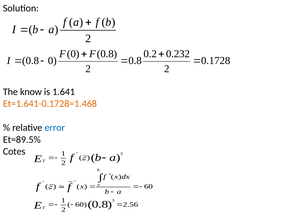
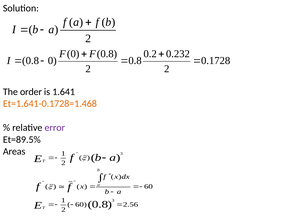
know: know -> order
error colour: blue -> purple
Cotes: Cotes -> Areas
